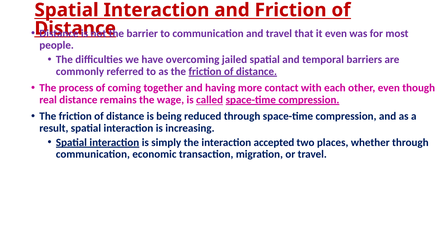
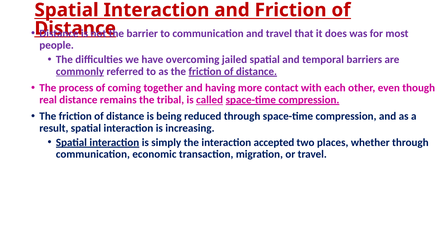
it even: even -> does
commonly underline: none -> present
wage: wage -> tribal
